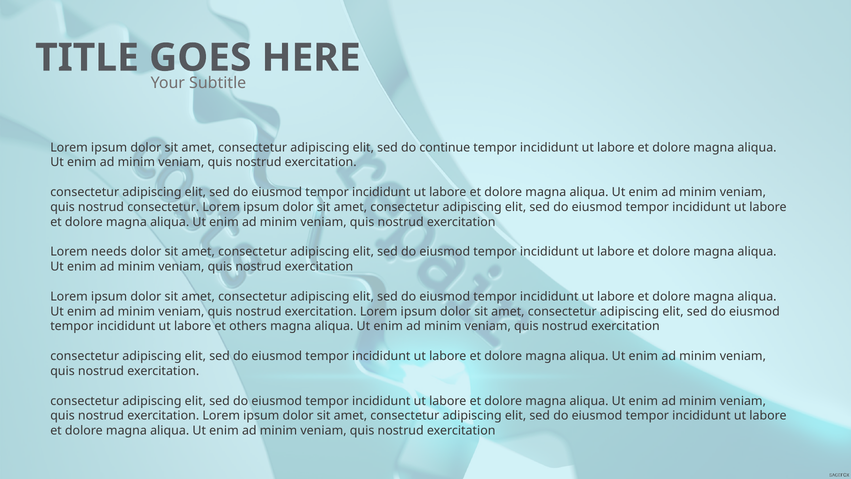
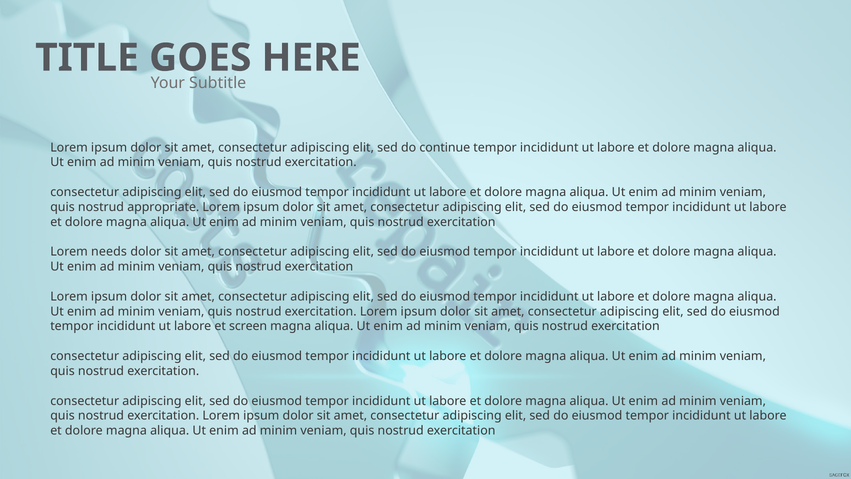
nostrud consectetur: consectetur -> appropriate
others: others -> screen
